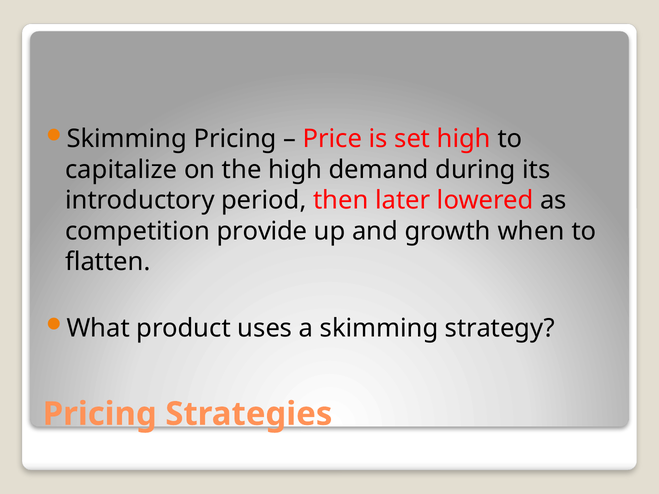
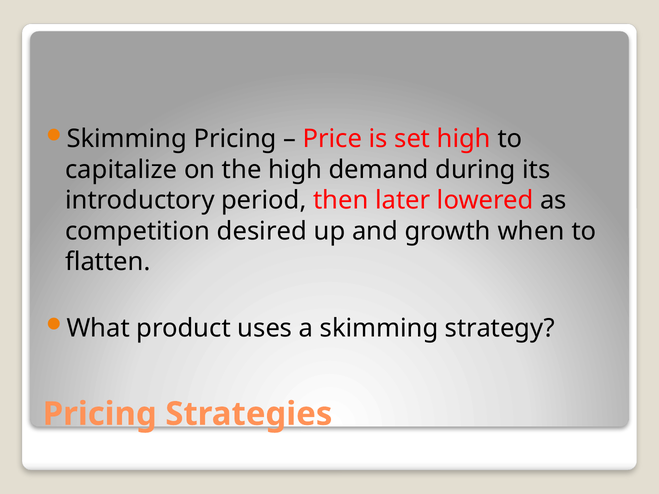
provide: provide -> desired
